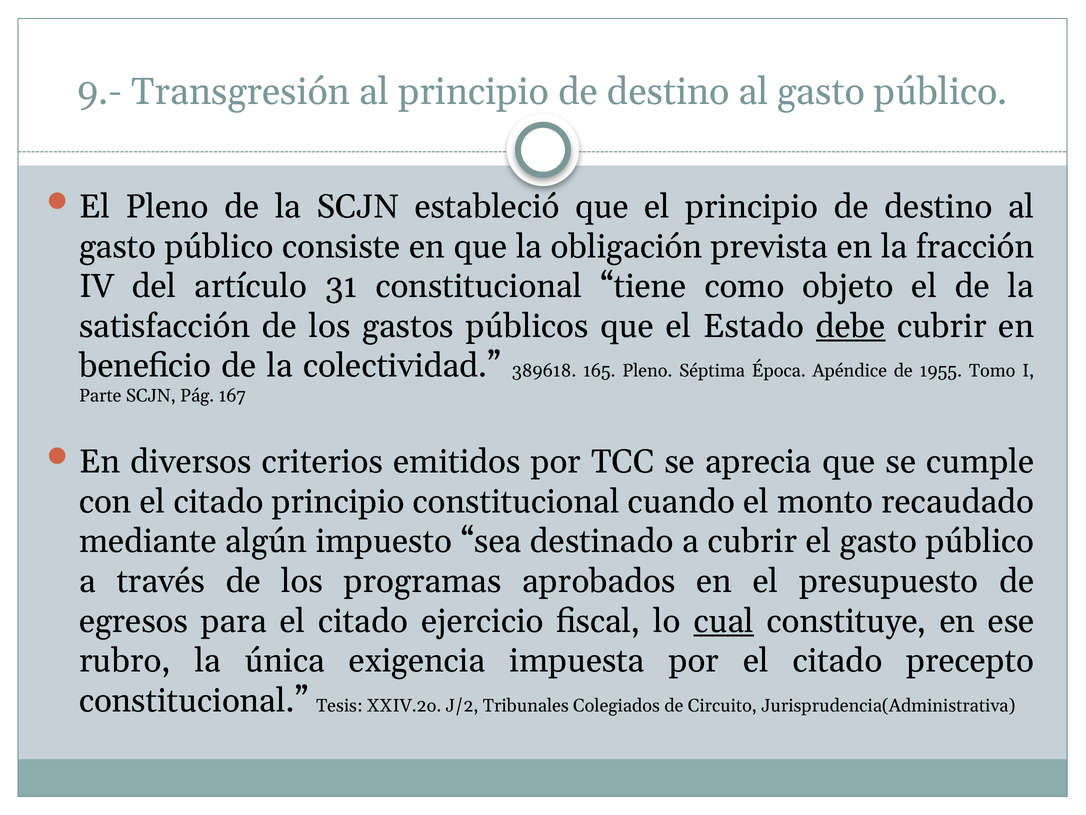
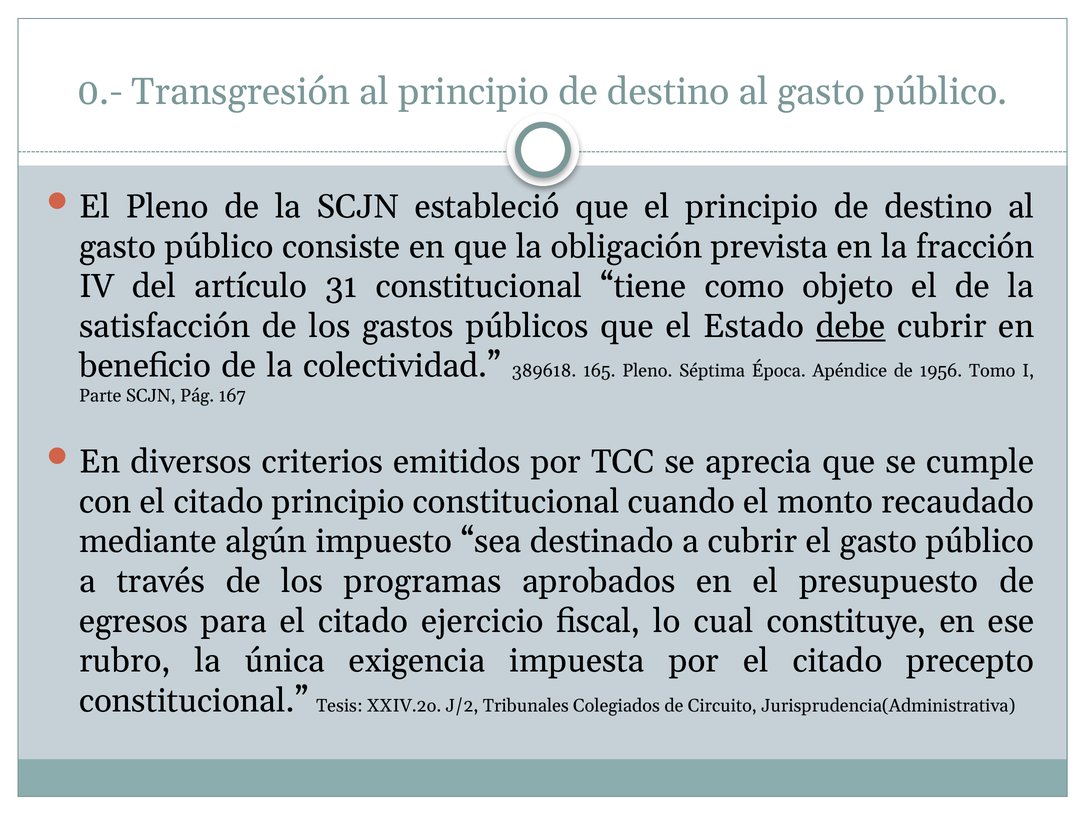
9.-: 9.- -> 0.-
1955: 1955 -> 1956
cual underline: present -> none
